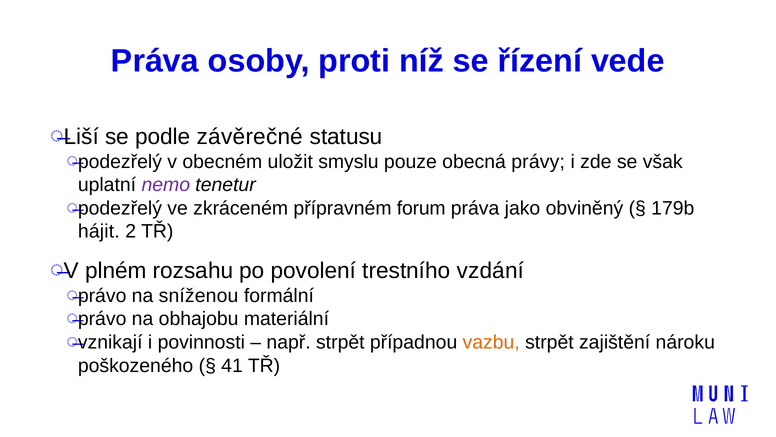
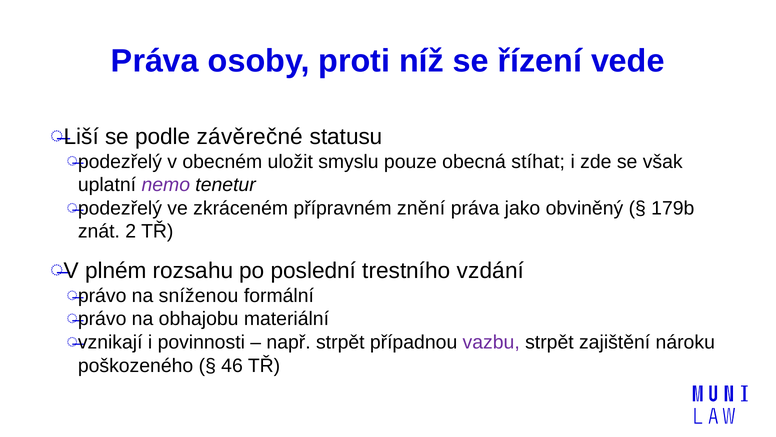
právy: právy -> stíhat
forum: forum -> znění
hájit: hájit -> znát
povolení: povolení -> poslední
vazbu colour: orange -> purple
41: 41 -> 46
